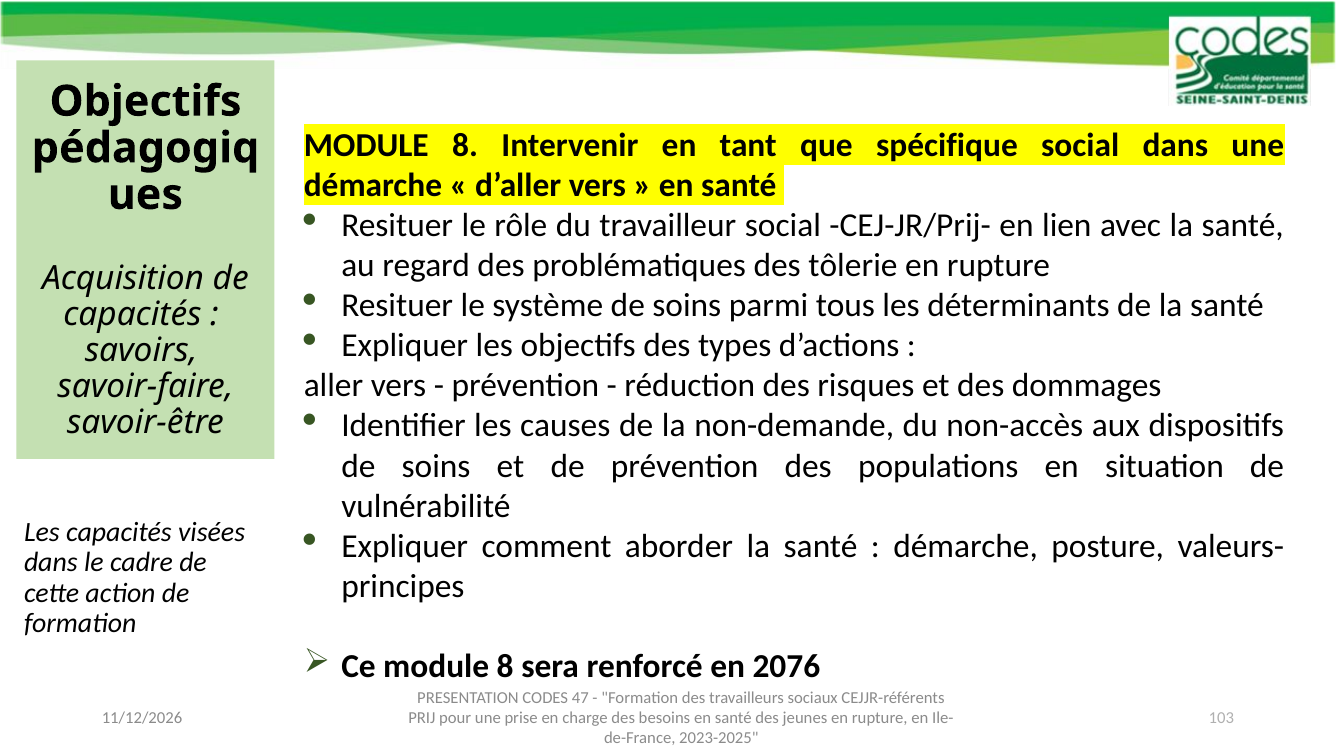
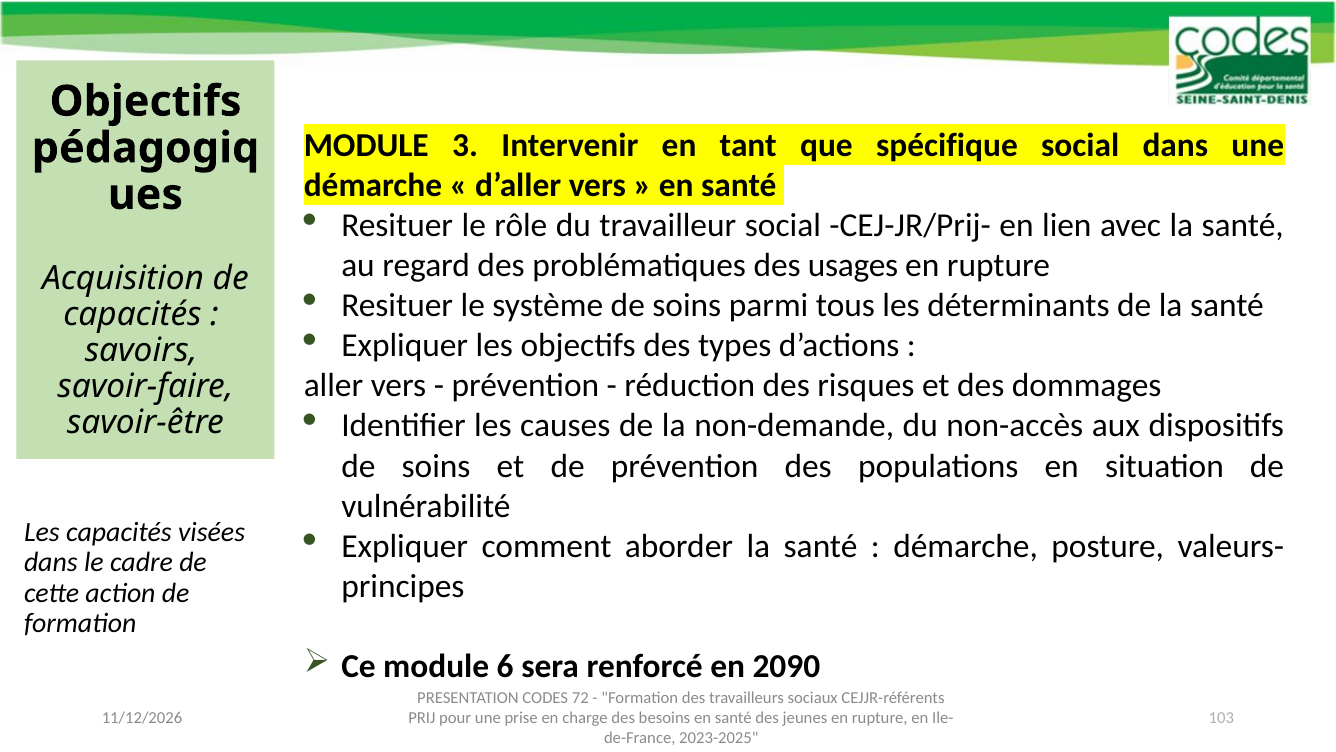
8 at (465, 145): 8 -> 3
tôlerie: tôlerie -> usages
Ce module 8: 8 -> 6
2076: 2076 -> 2090
47: 47 -> 72
